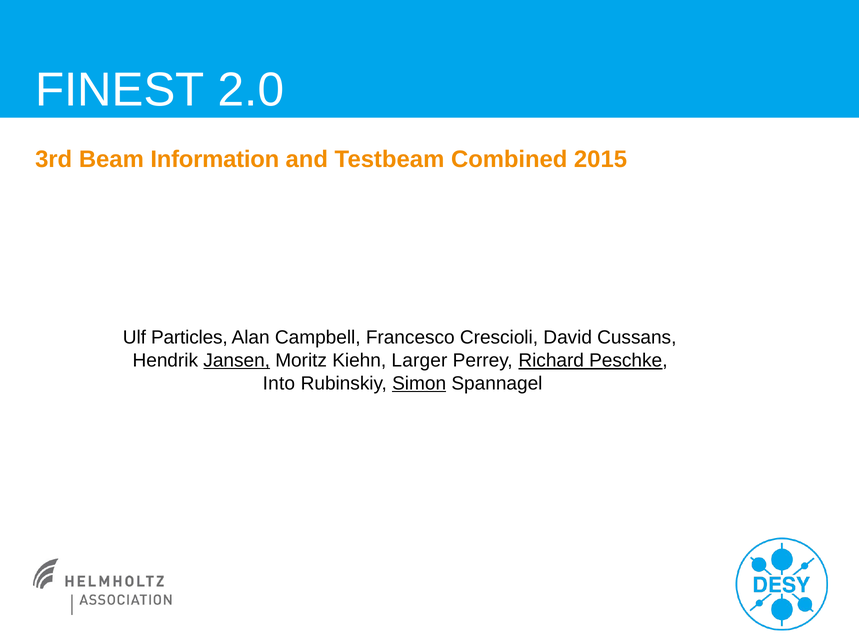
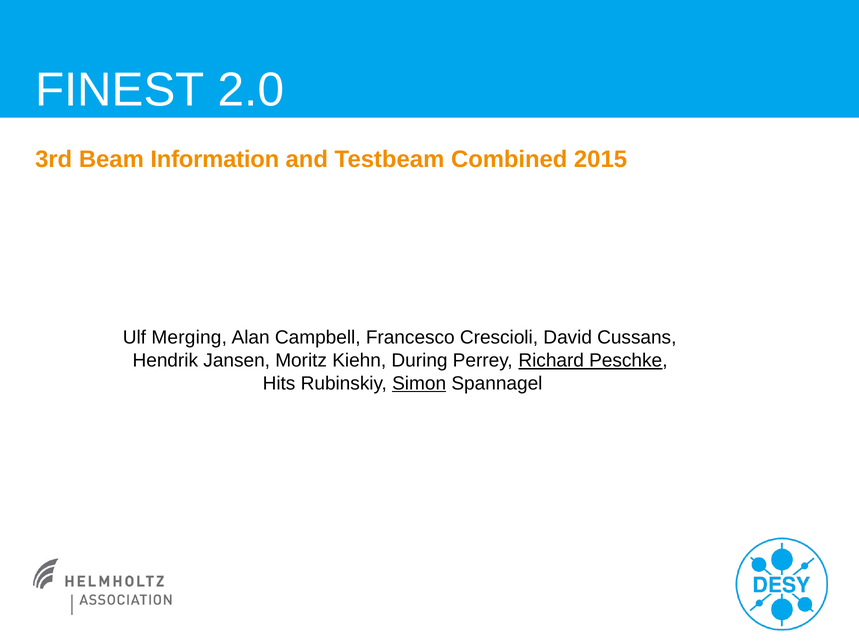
Particles: Particles -> Merging
Jansen underline: present -> none
Larger: Larger -> During
Into: Into -> Hits
